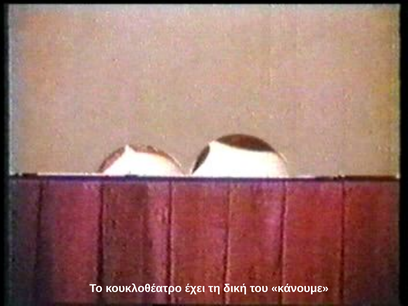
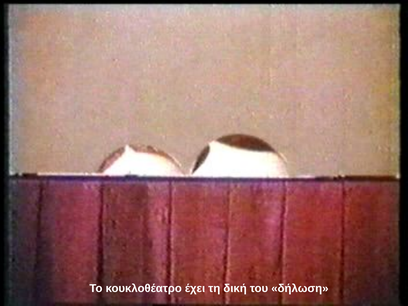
κάνουμε: κάνουμε -> δήλωση
